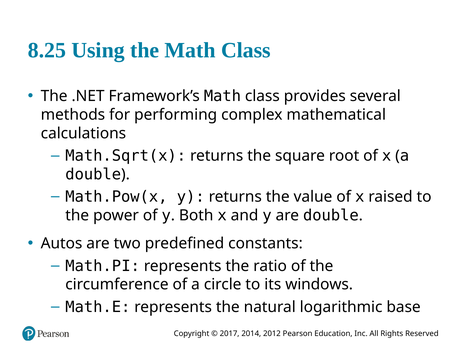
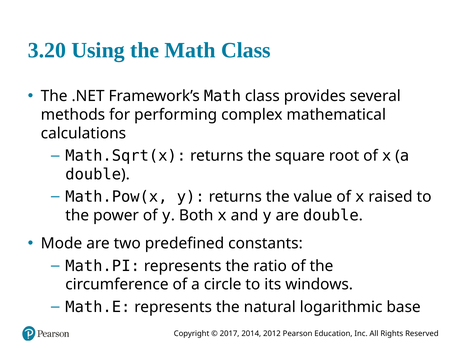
8.25: 8.25 -> 3.20
Autos: Autos -> Mode
